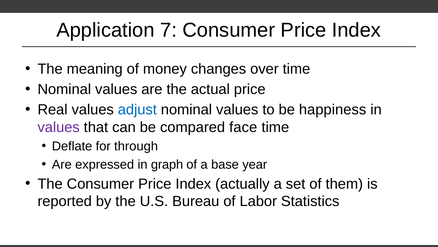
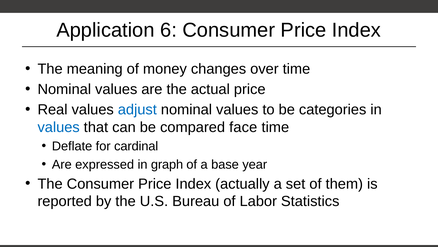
7: 7 -> 6
happiness: happiness -> categories
values at (59, 127) colour: purple -> blue
through: through -> cardinal
